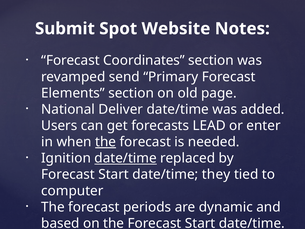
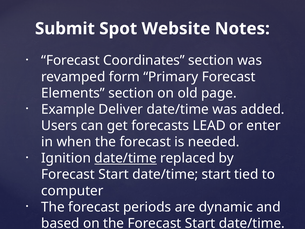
send: send -> form
National: National -> Example
the at (106, 142) underline: present -> none
date/time they: they -> start
